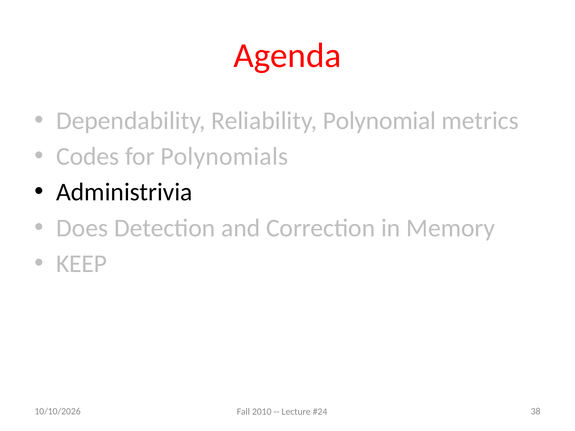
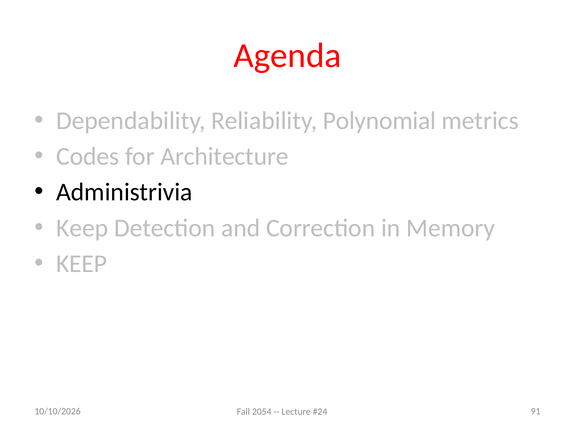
Polynomials: Polynomials -> Architecture
Does at (82, 228): Does -> Keep
38: 38 -> 91
2010: 2010 -> 2054
